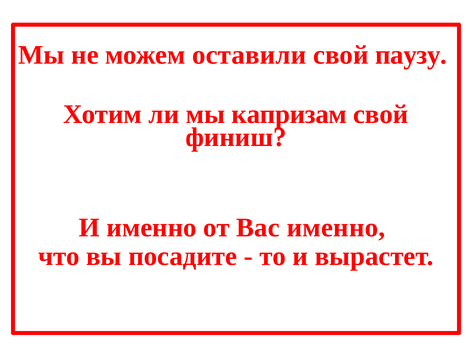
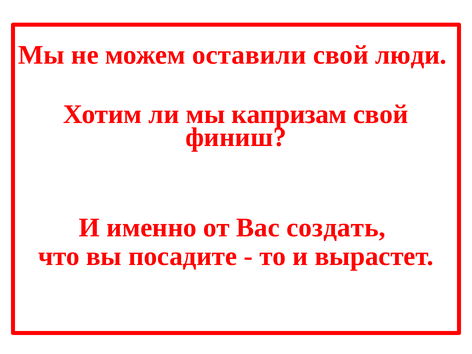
паузу: паузу -> люди
Вас именно: именно -> создать
